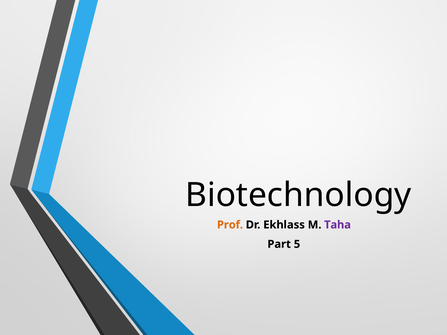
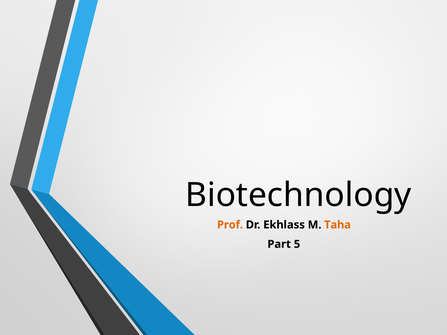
Taha colour: purple -> orange
